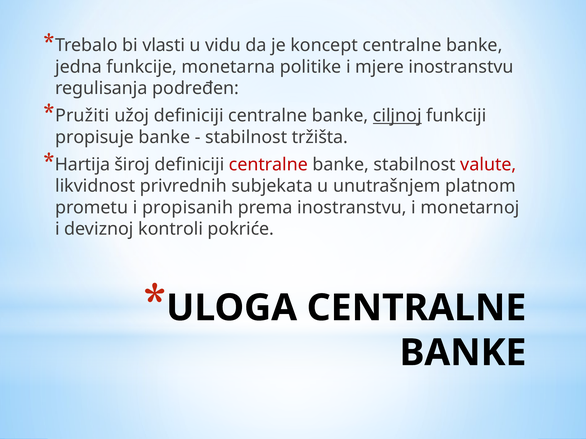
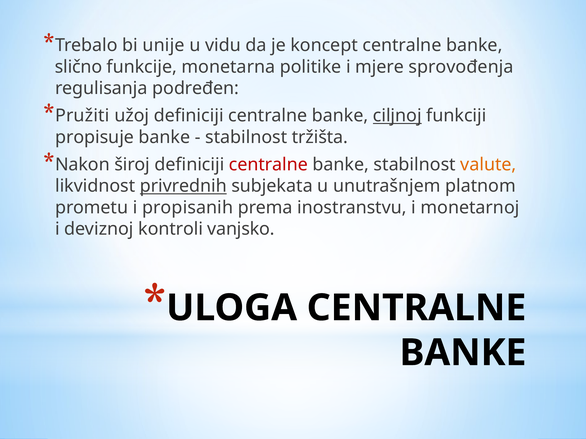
vlasti: vlasti -> unije
jedna: jedna -> slično
mjere inostranstvu: inostranstvu -> sprovođenja
Hartija: Hartija -> Nakon
valute colour: red -> orange
privrednih underline: none -> present
pokriće: pokriće -> vanjsko
